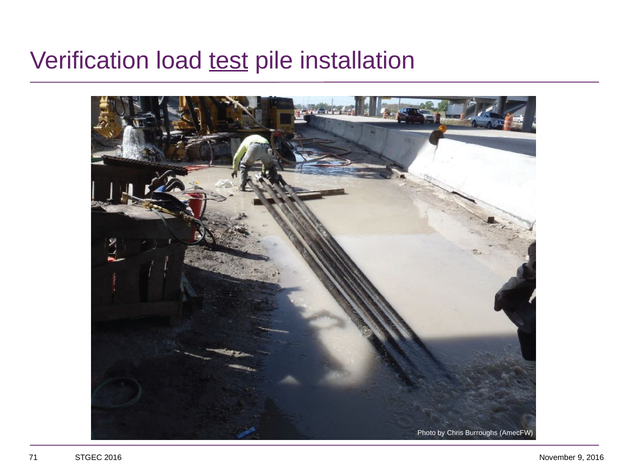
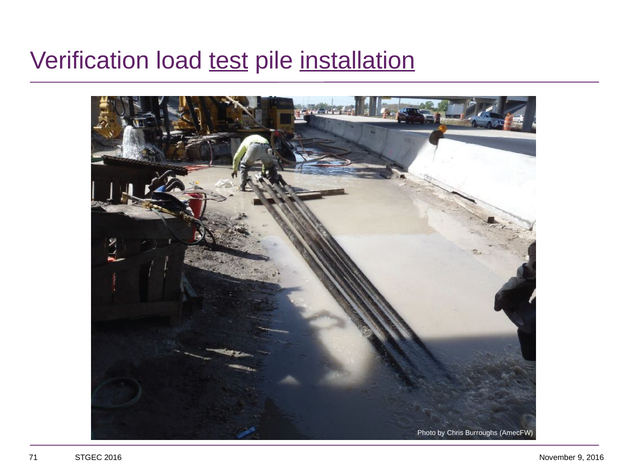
installation underline: none -> present
